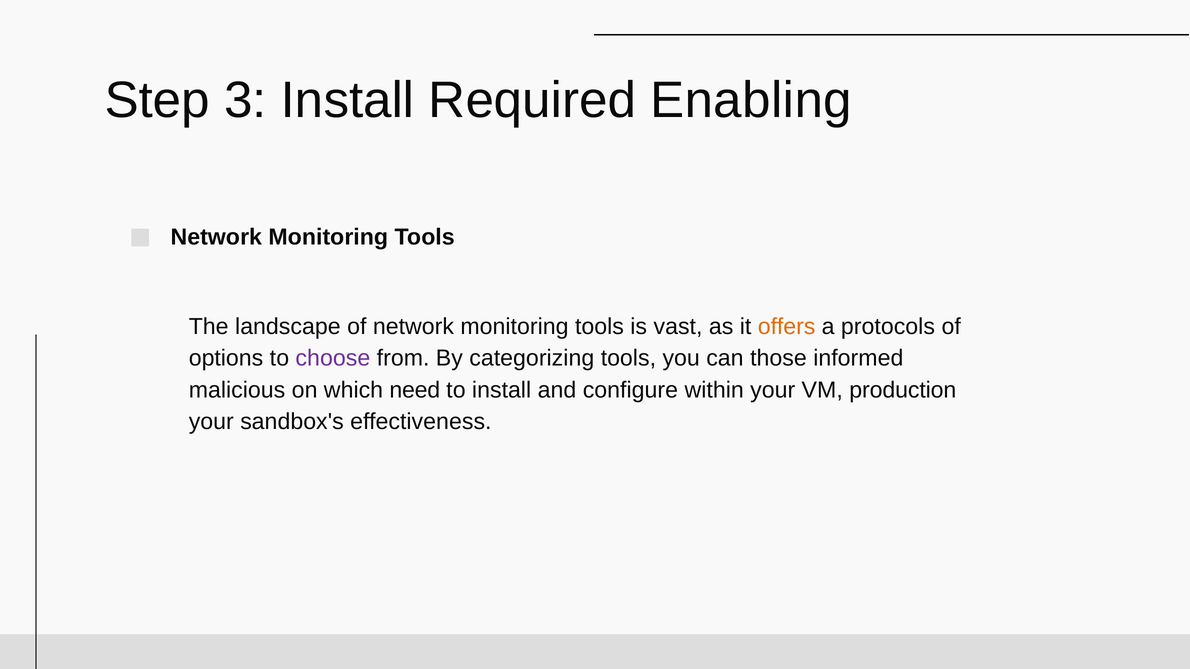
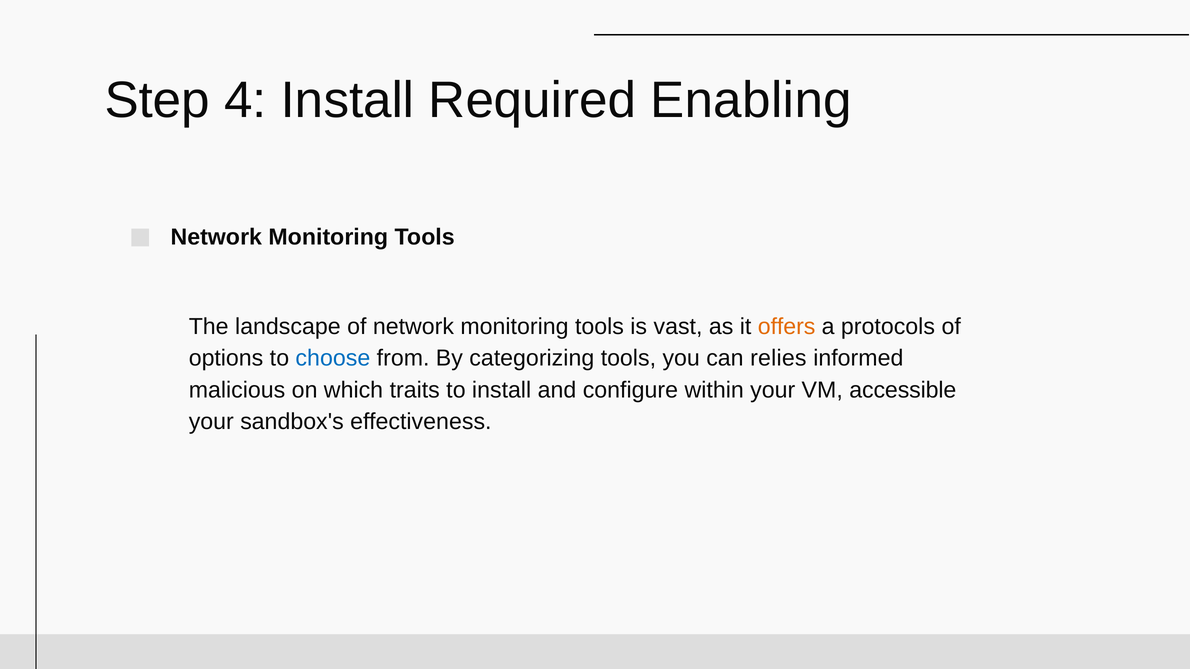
3: 3 -> 4
choose colour: purple -> blue
those: those -> relies
need: need -> traits
production: production -> accessible
